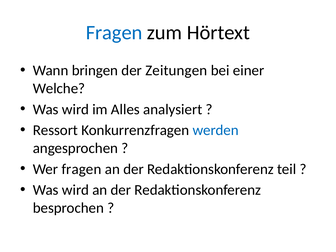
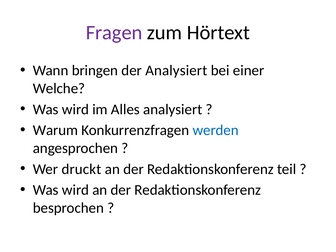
Fragen at (114, 33) colour: blue -> purple
der Zeitungen: Zeitungen -> Analysiert
Ressort: Ressort -> Warum
Wer fragen: fragen -> druckt
